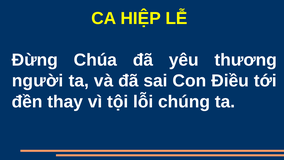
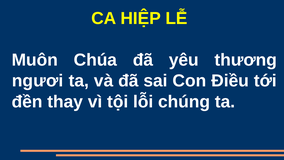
Đừng: Đừng -> Muôn
người: người -> ngươi
